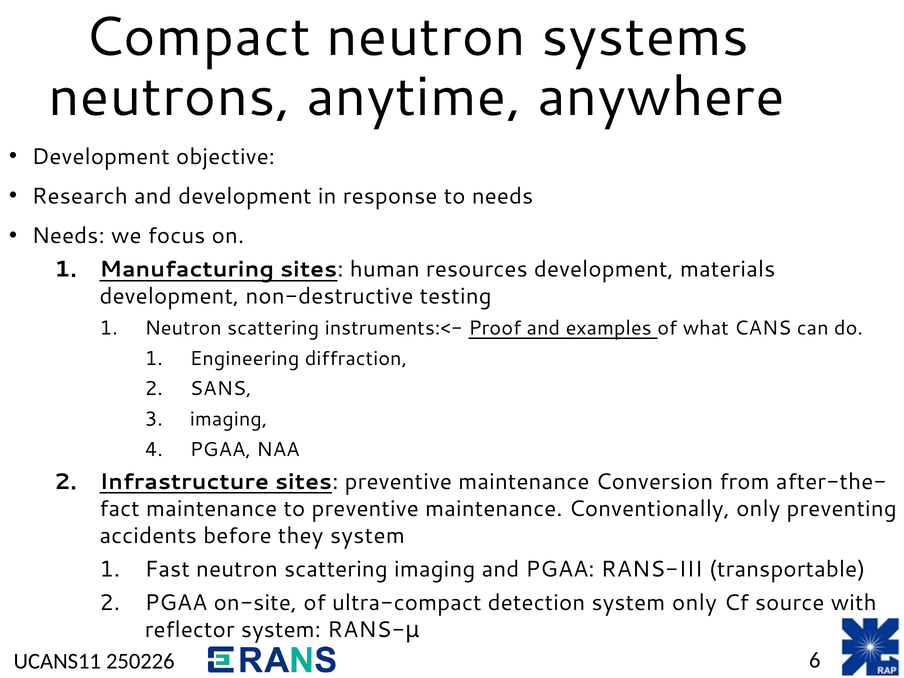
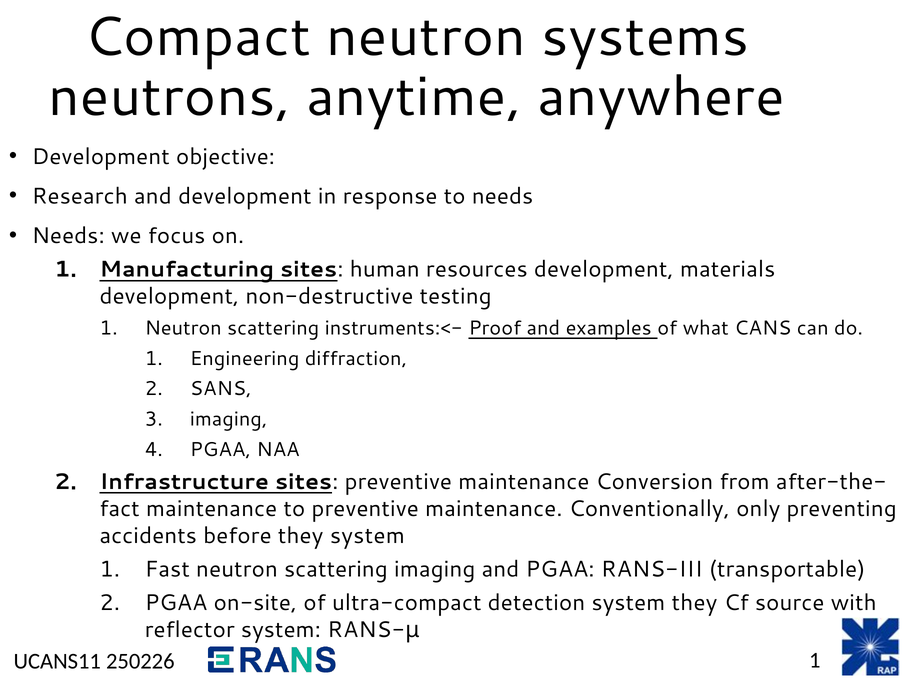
system only: only -> they
250226 6: 6 -> 1
